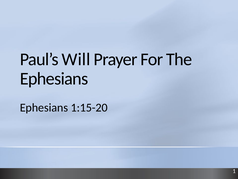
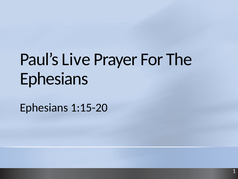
Will: Will -> Live
